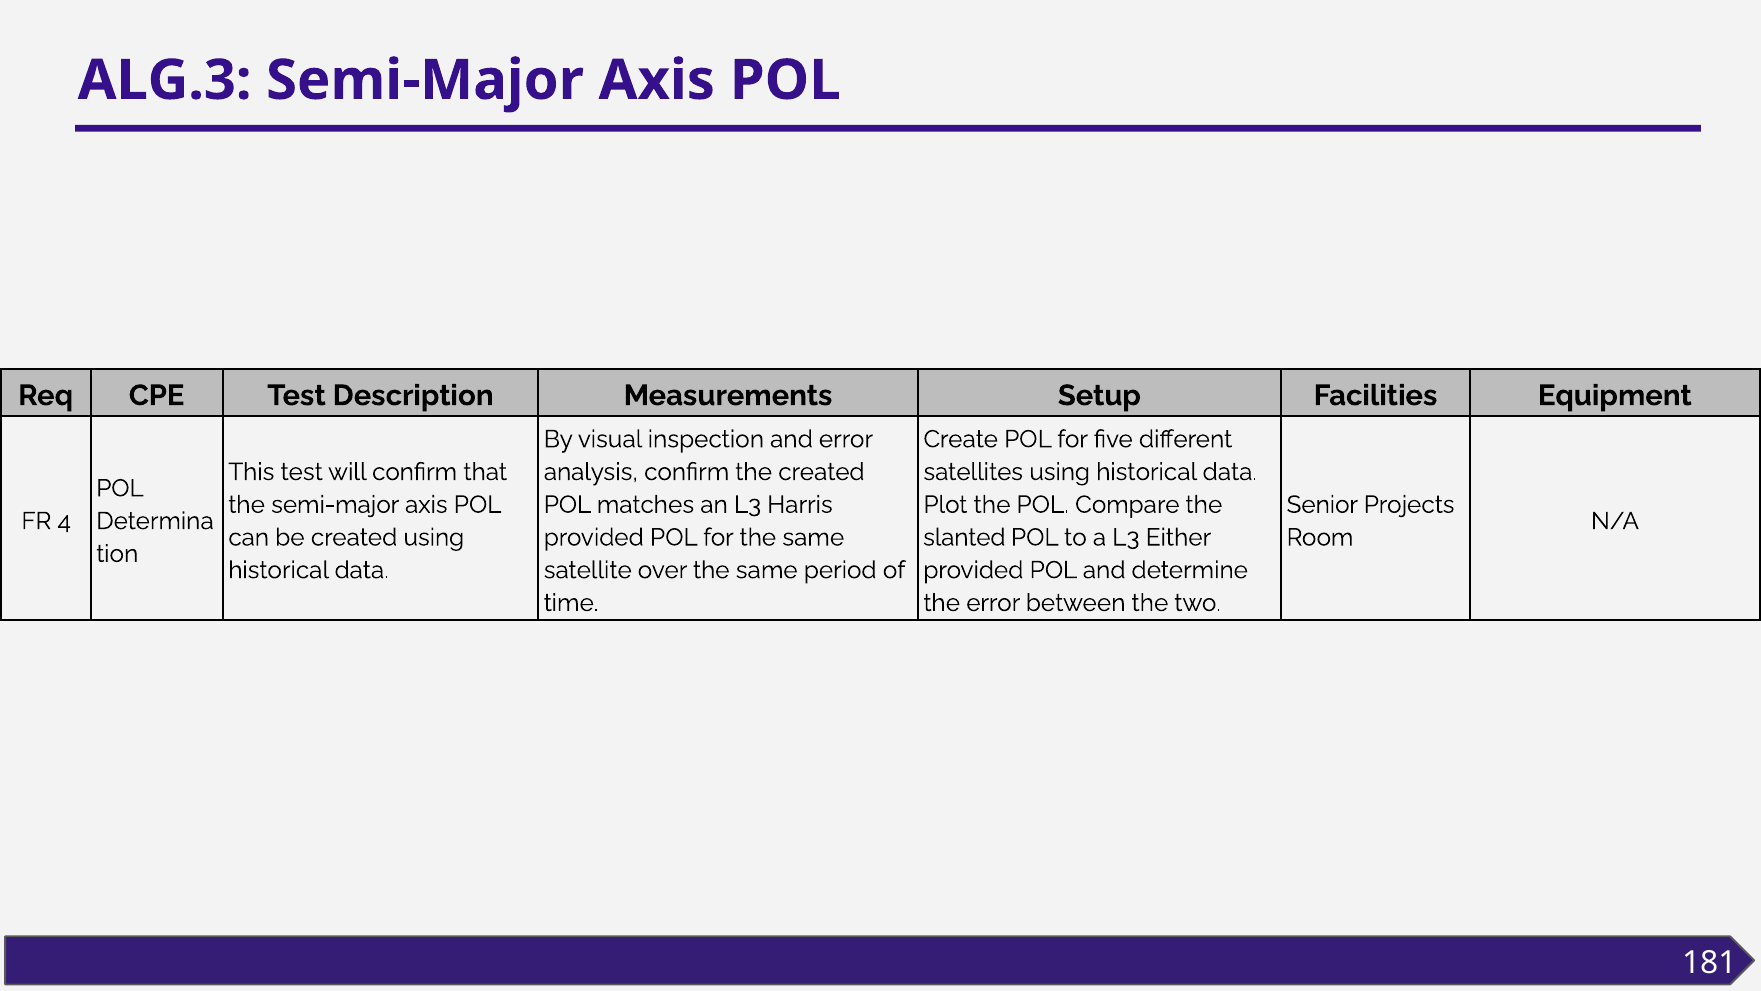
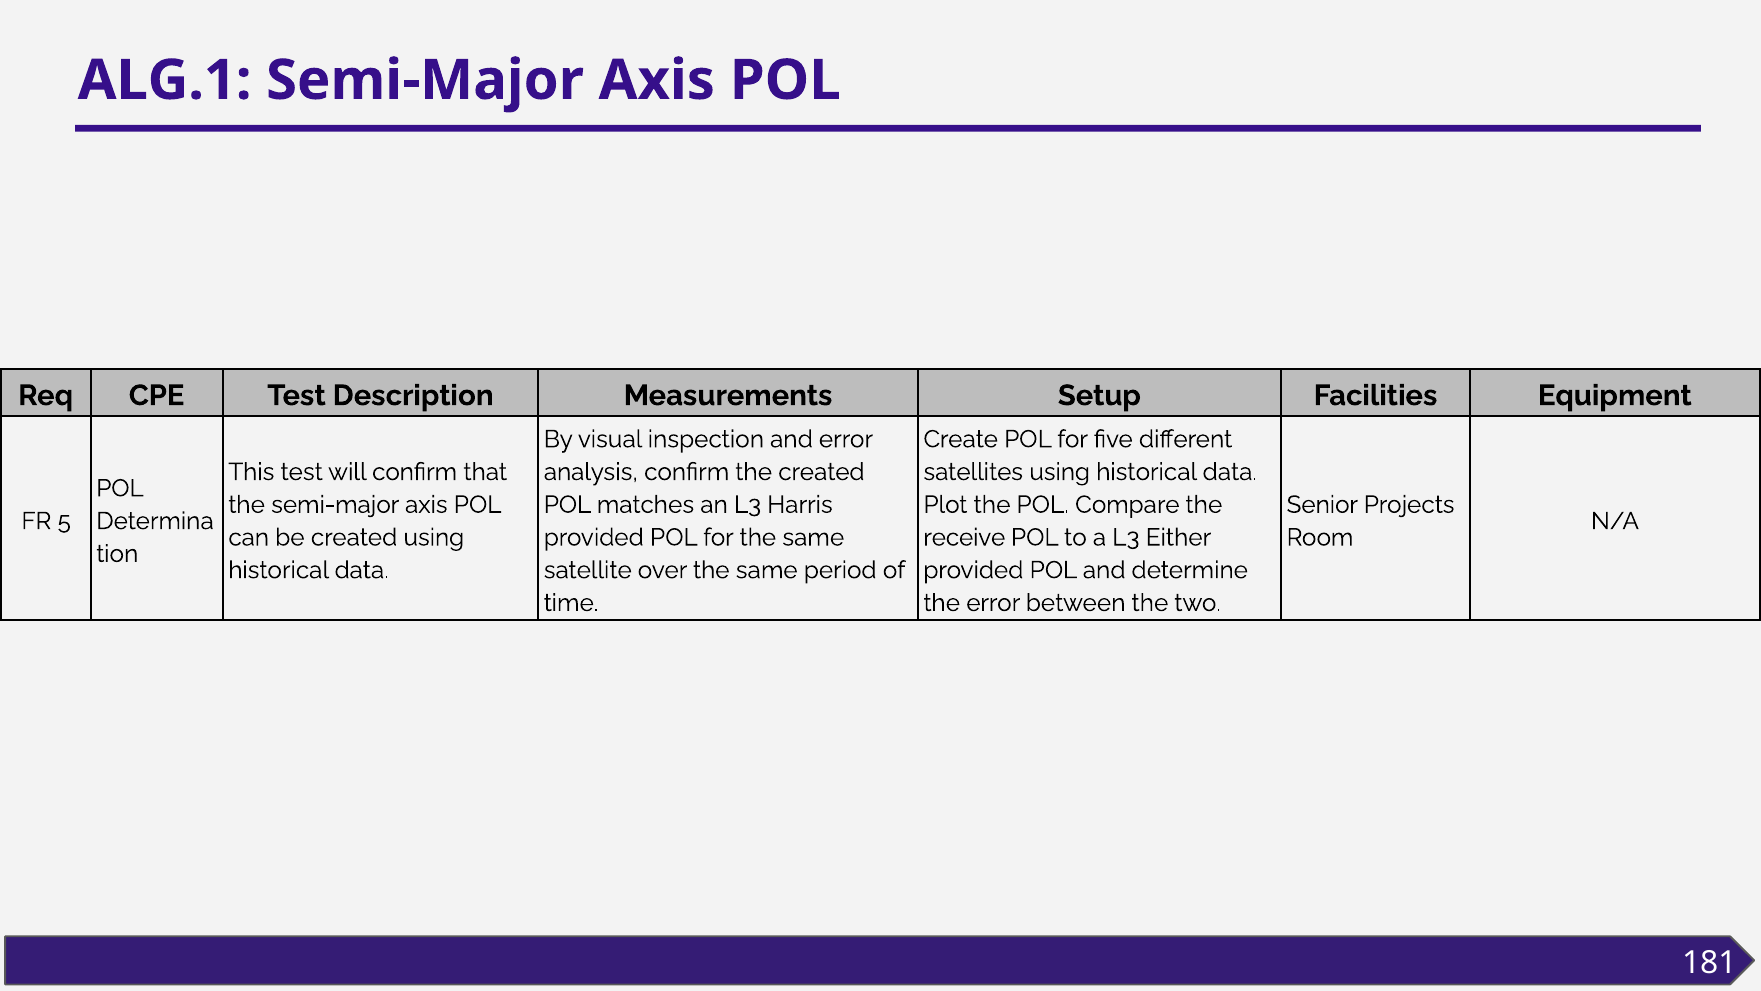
ALG.3: ALG.3 -> ALG.1
4: 4 -> 5
slanted: slanted -> receive
